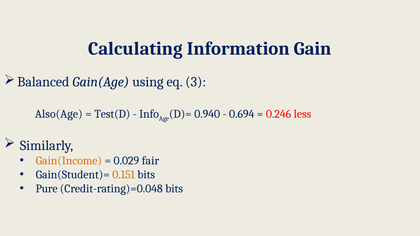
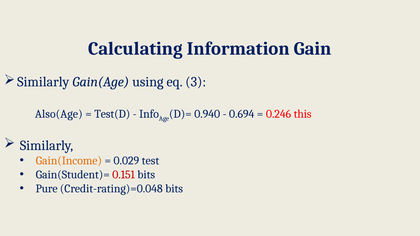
Balanced at (43, 82): Balanced -> Similarly
less: less -> this
fair: fair -> test
0.151 colour: orange -> red
